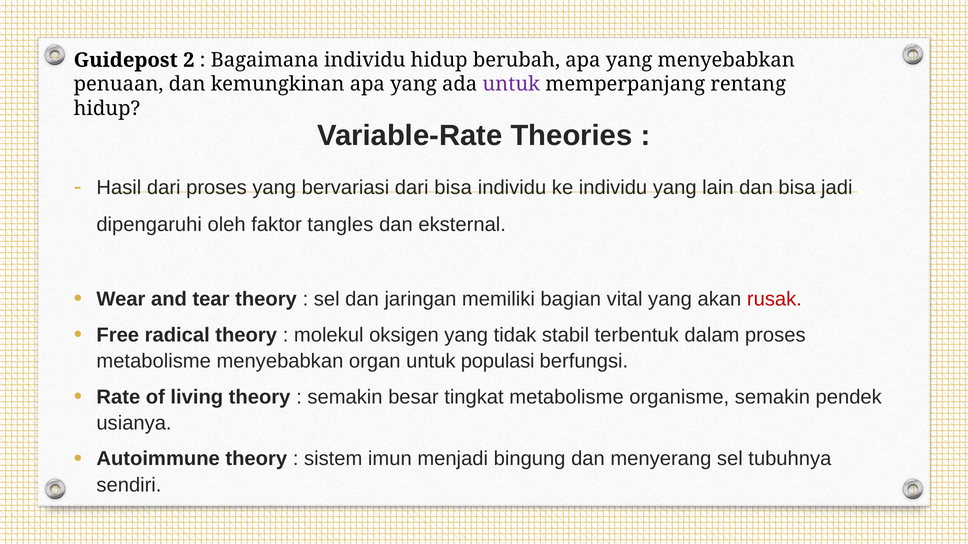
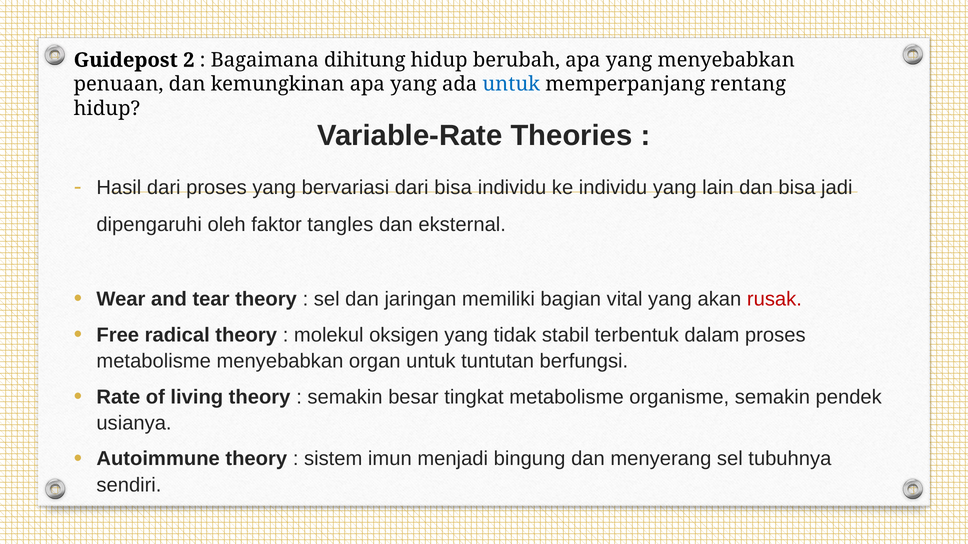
Bagaimana individu: individu -> dihitung
untuk at (511, 84) colour: purple -> blue
populasi: populasi -> tuntutan
